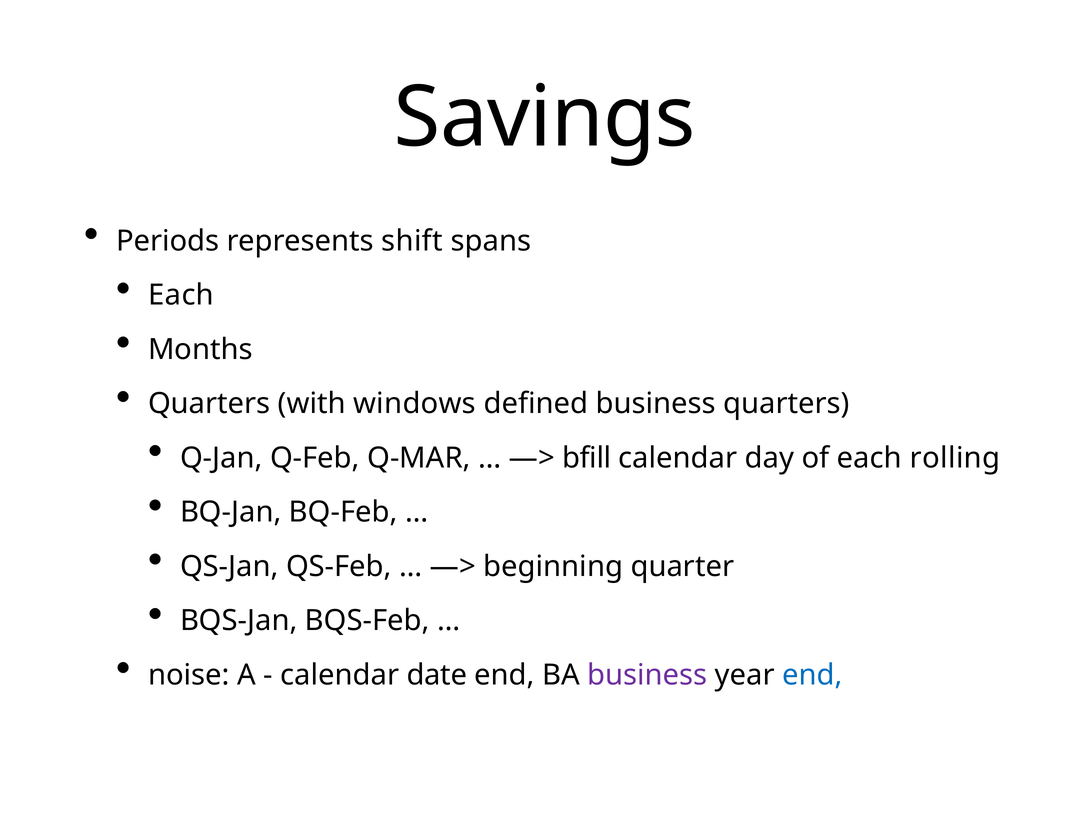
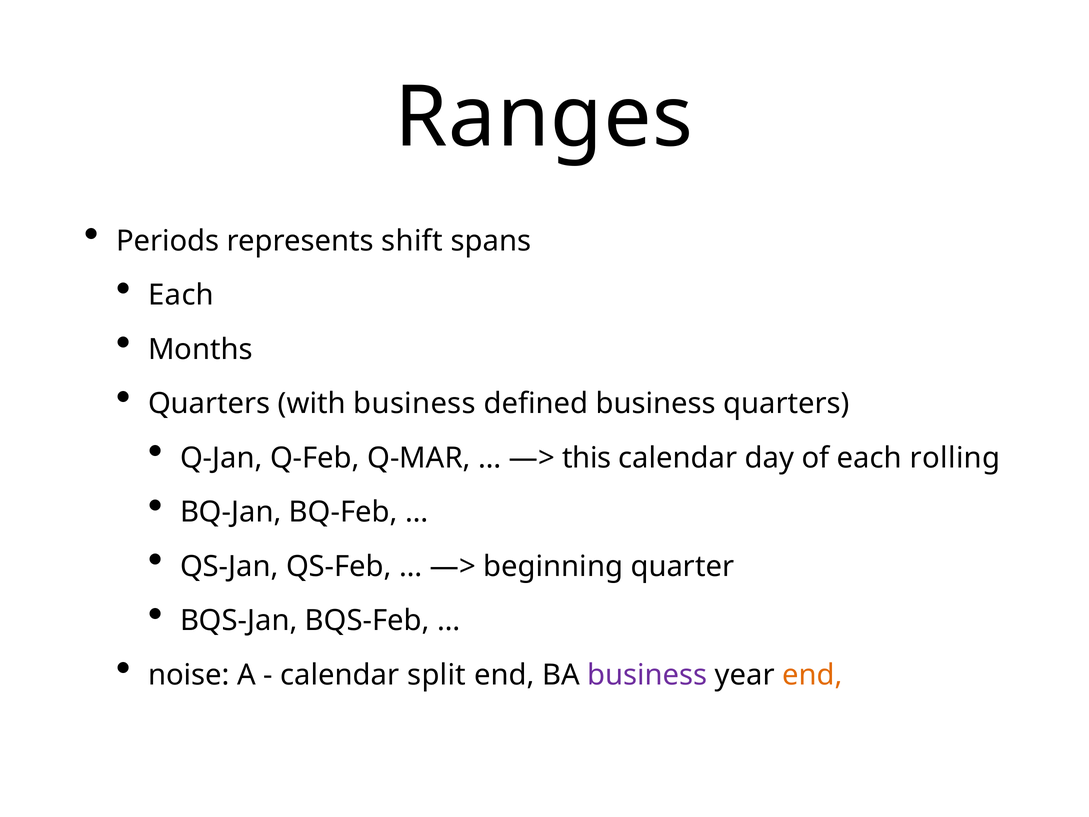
Savings: Savings -> Ranges
with windows: windows -> business
bfill: bfill -> this
date: date -> split
end at (812, 675) colour: blue -> orange
